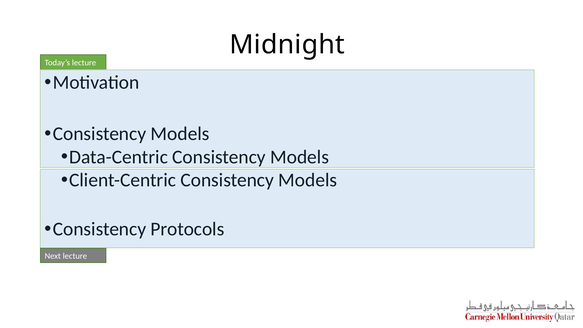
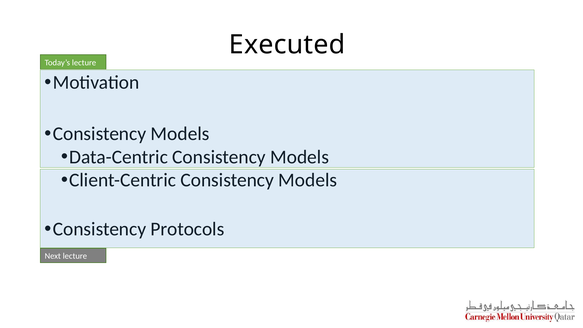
Midnight: Midnight -> Executed
